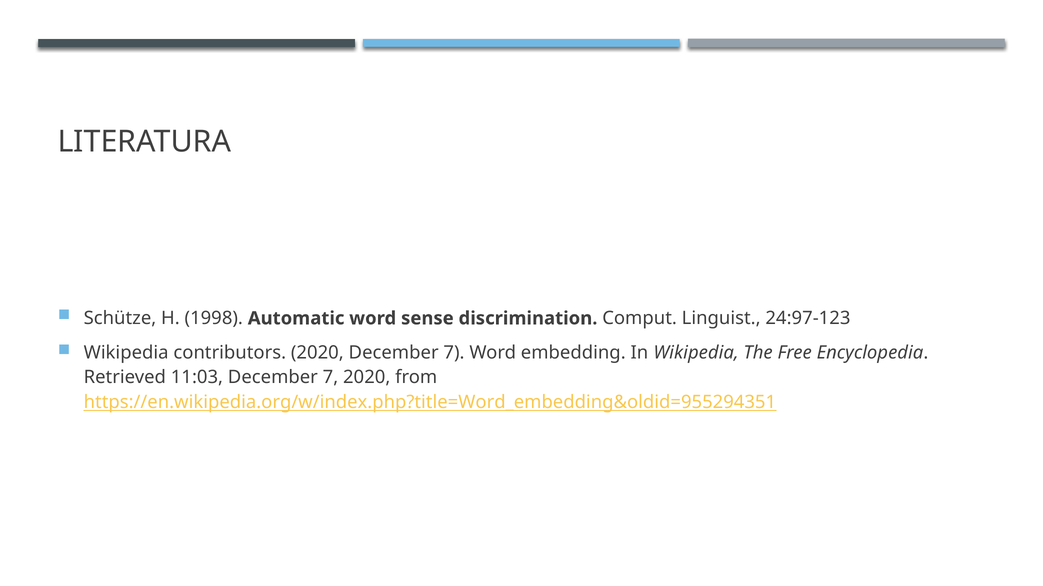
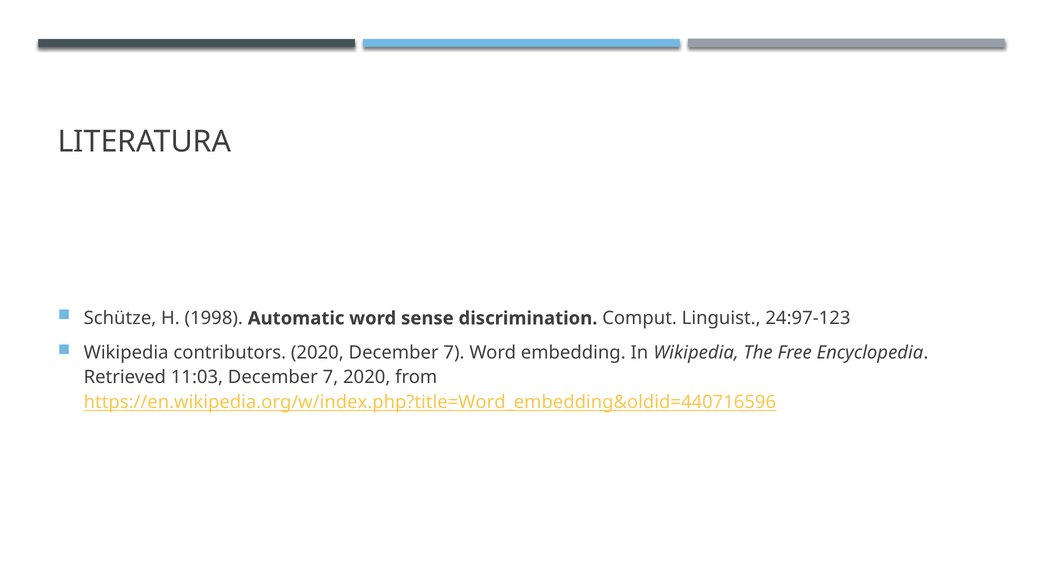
https://en.wikipedia.org/w/index.php?title=Word_embedding&oldid=955294351: https://en.wikipedia.org/w/index.php?title=Word_embedding&oldid=955294351 -> https://en.wikipedia.org/w/index.php?title=Word_embedding&oldid=440716596
